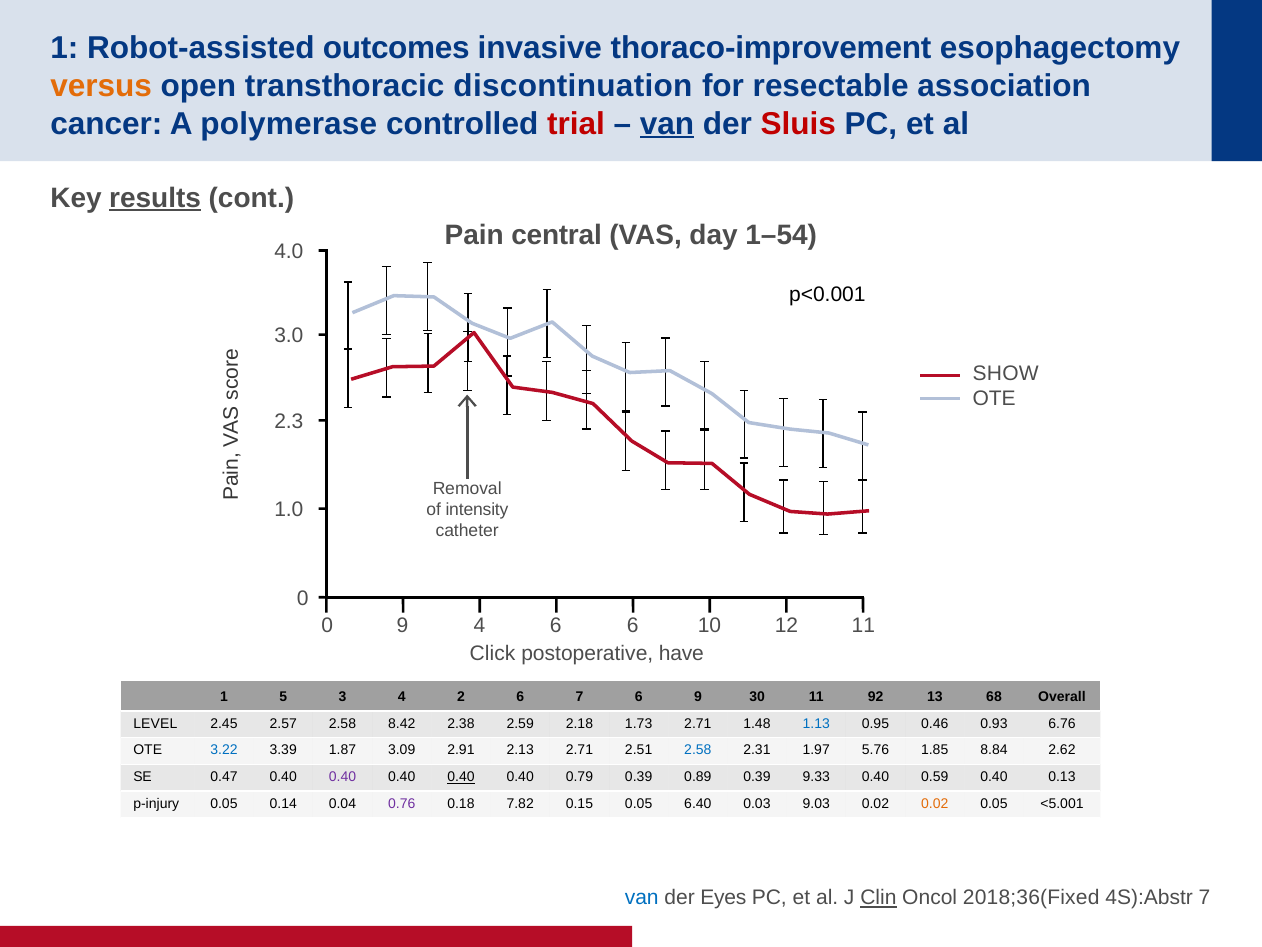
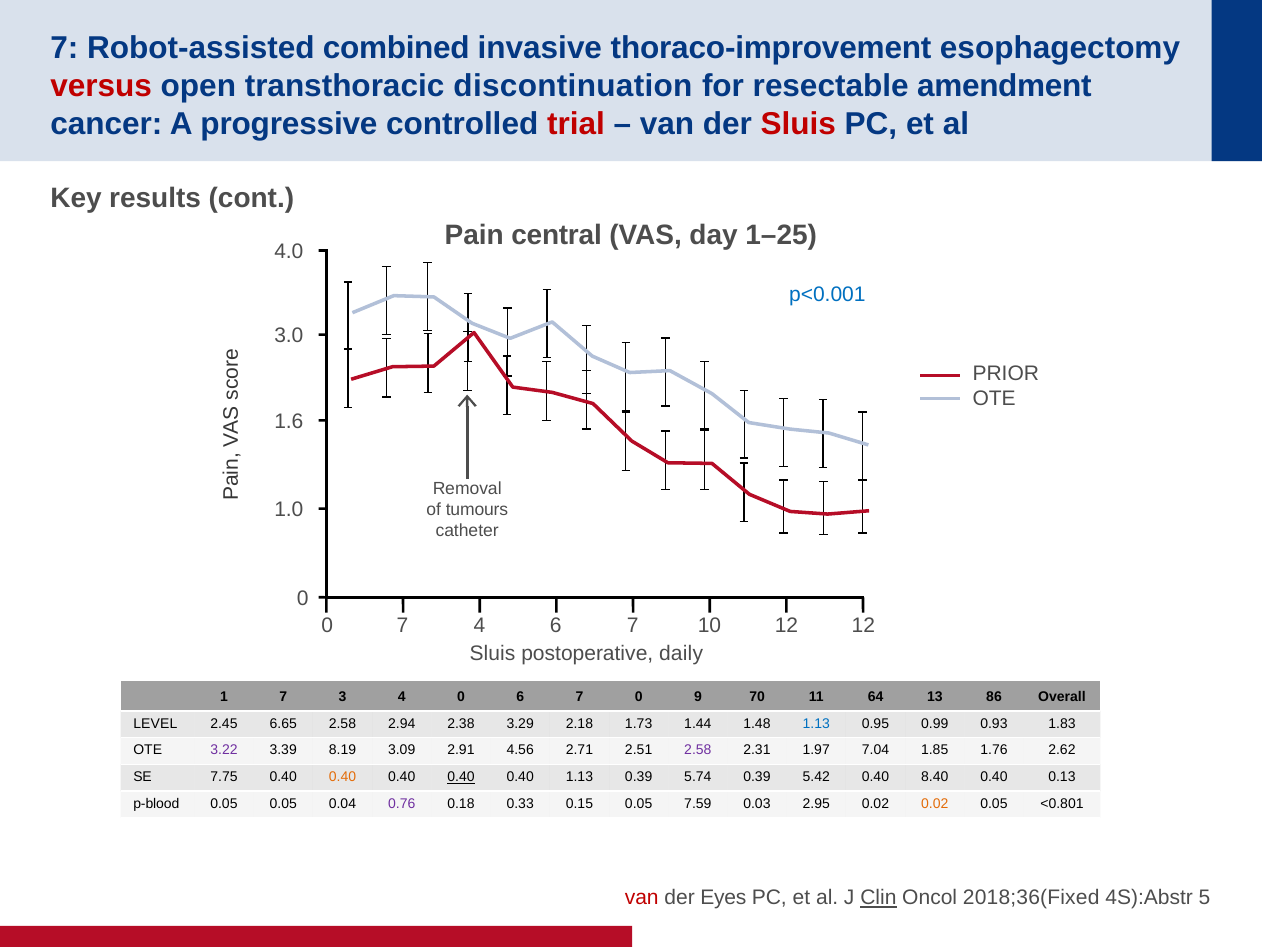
1 at (64, 48): 1 -> 7
outcomes: outcomes -> combined
versus colour: orange -> red
association: association -> amendment
polymerase: polymerase -> progressive
van at (667, 124) underline: present -> none
results underline: present -> none
1–54: 1–54 -> 1–25
p<0.001 colour: black -> blue
SHOW: SHOW -> PRIOR
2.3: 2.3 -> 1.6
intensity: intensity -> tumours
0 9: 9 -> 7
4 6 6: 6 -> 7
12 11: 11 -> 12
Click at (493, 654): Click -> Sluis
have: have -> daily
1 5: 5 -> 7
4 2: 2 -> 0
7 6: 6 -> 0
30: 30 -> 70
92: 92 -> 64
68: 68 -> 86
2.57: 2.57 -> 6.65
8.42: 8.42 -> 2.94
2.59: 2.59 -> 3.29
1.73 2.71: 2.71 -> 1.44
0.46: 0.46 -> 0.99
6.76: 6.76 -> 1.83
3.22 colour: blue -> purple
1.87: 1.87 -> 8.19
2.13: 2.13 -> 4.56
2.58 at (698, 750) colour: blue -> purple
5.76: 5.76 -> 7.04
8.84: 8.84 -> 1.76
0.47: 0.47 -> 7.75
0.40 at (343, 777) colour: purple -> orange
0.40 0.79: 0.79 -> 1.13
0.89: 0.89 -> 5.74
9.33: 9.33 -> 5.42
0.59: 0.59 -> 8.40
p-injury: p-injury -> p-blood
0.05 0.14: 0.14 -> 0.05
7.82: 7.82 -> 0.33
6.40: 6.40 -> 7.59
9.03: 9.03 -> 2.95
<5.001: <5.001 -> <0.801
van at (642, 897) colour: blue -> red
4S):Abstr 7: 7 -> 5
